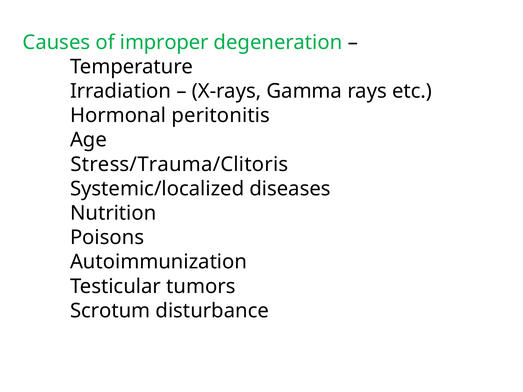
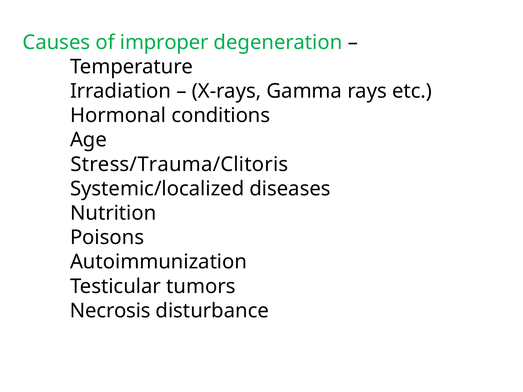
peritonitis: peritonitis -> conditions
Scrotum: Scrotum -> Necrosis
